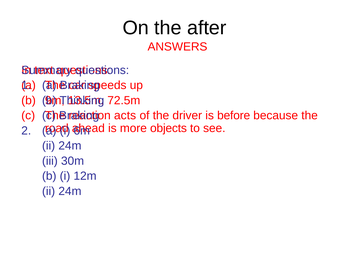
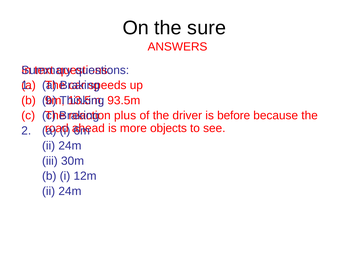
after: after -> sure
72.5m: 72.5m -> 93.5m
acts: acts -> plus
